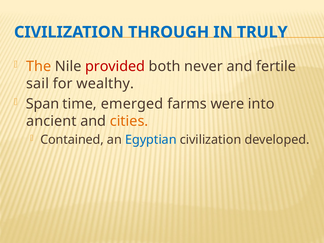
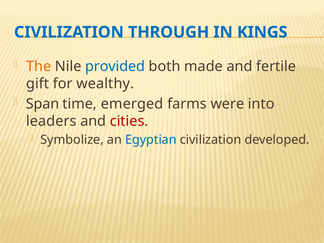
TRULY: TRULY -> KINGS
provided colour: red -> blue
never: never -> made
sail: sail -> gift
ancient: ancient -> leaders
cities colour: orange -> red
Contained: Contained -> Symbolize
